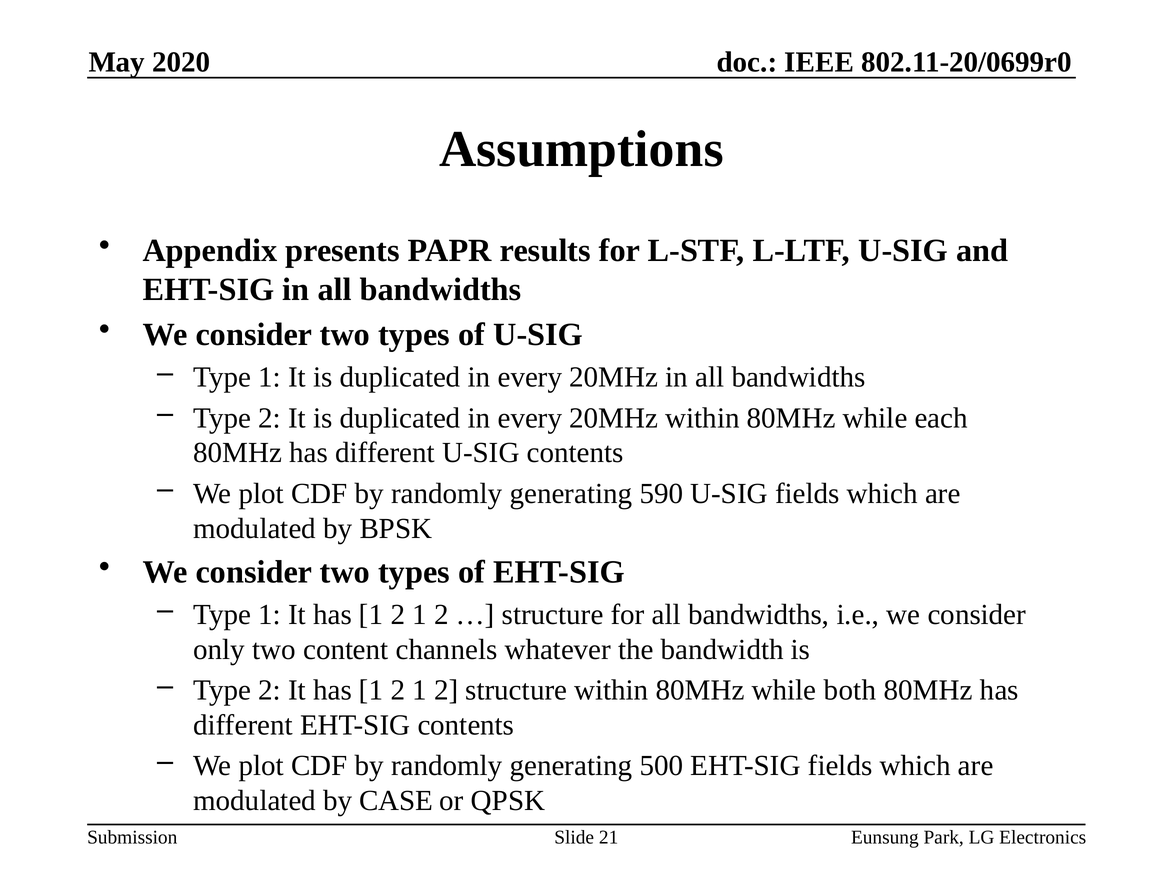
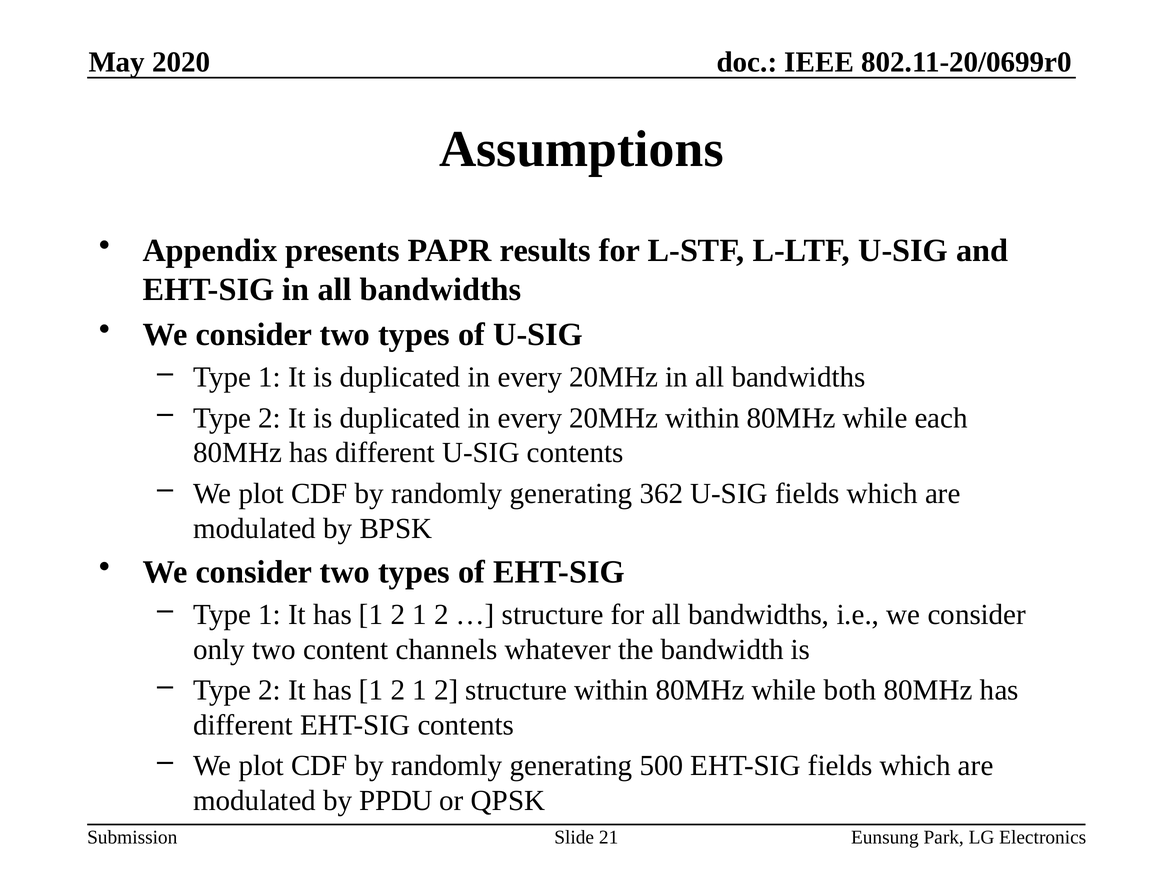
590: 590 -> 362
CASE: CASE -> PPDU
